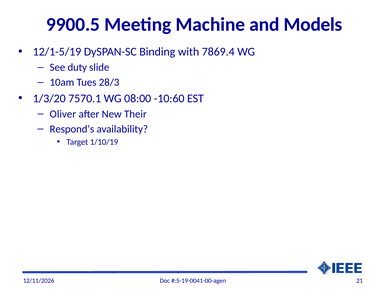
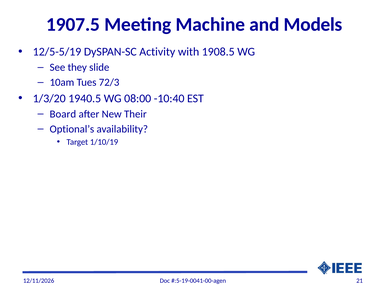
9900.5: 9900.5 -> 1907.5
12/1-5/19: 12/1-5/19 -> 12/5-5/19
Binding: Binding -> Activity
7869.4: 7869.4 -> 1908.5
duty: duty -> they
28/3: 28/3 -> 72/3
7570.1: 7570.1 -> 1940.5
-10:60: -10:60 -> -10:40
Oliver: Oliver -> Board
Respond’s: Respond’s -> Optional’s
